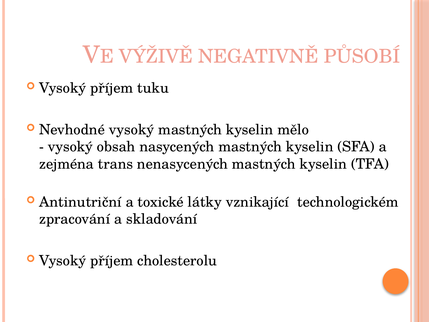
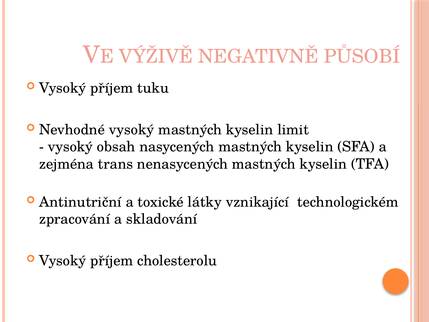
mělo: mělo -> limit
